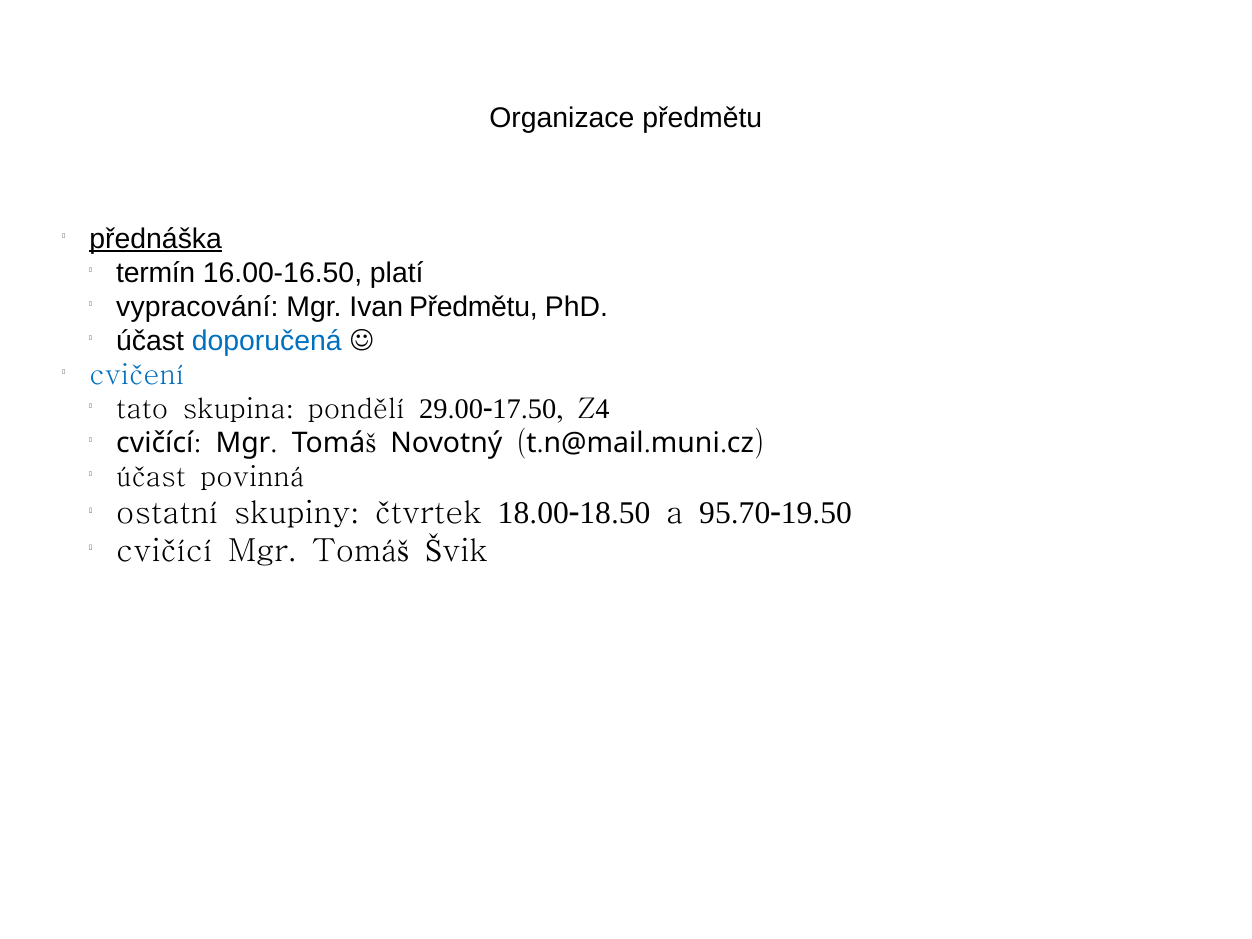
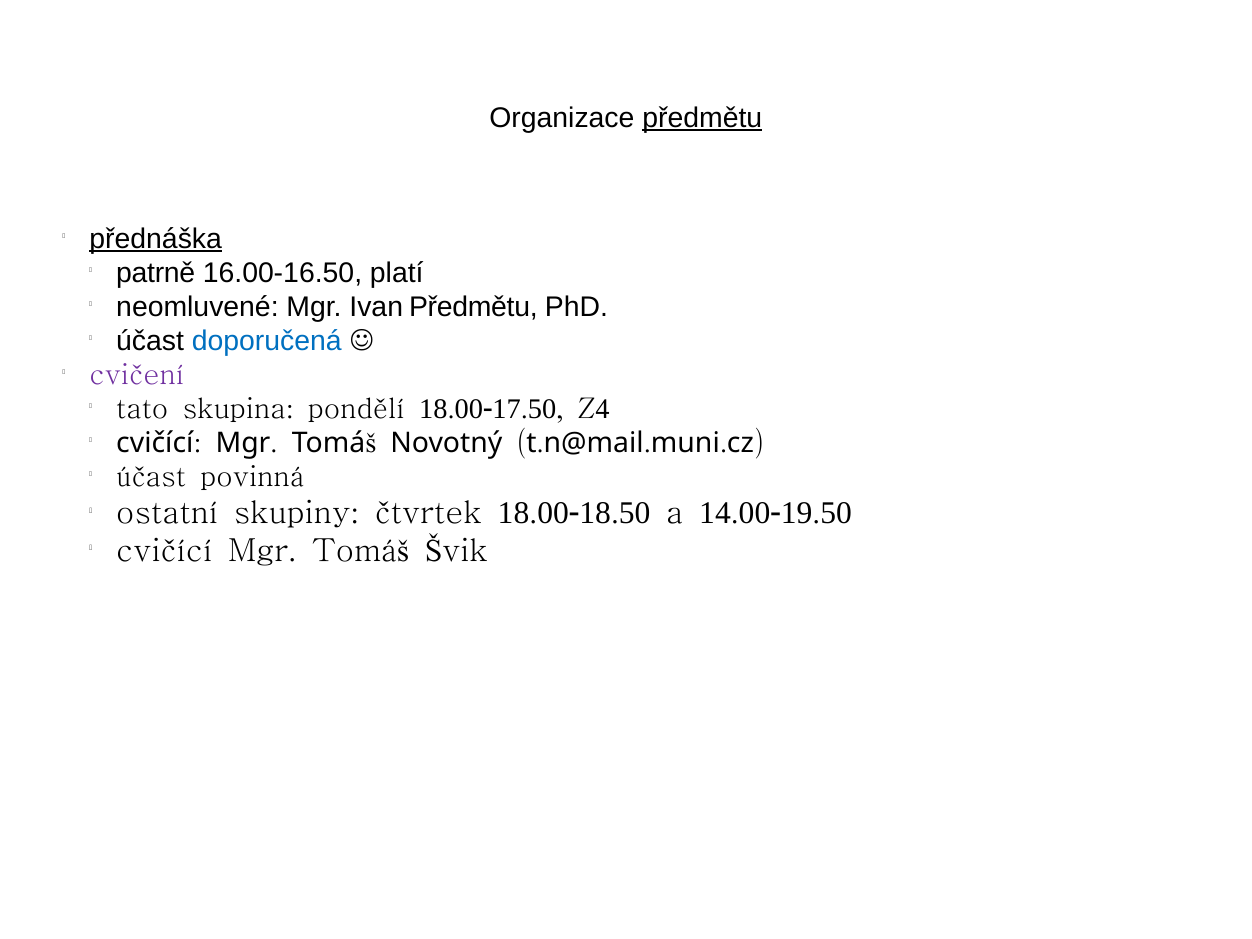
předmětu at (702, 118) underline: none -> present
termín: termín -> patrně
vypracování: vypracování -> neomluvené
cvičení colour: blue -> purple
29.00-17.50: 29.00-17.50 -> 18.00-17.50
95.70-19.50: 95.70-19.50 -> 14.00-19.50
